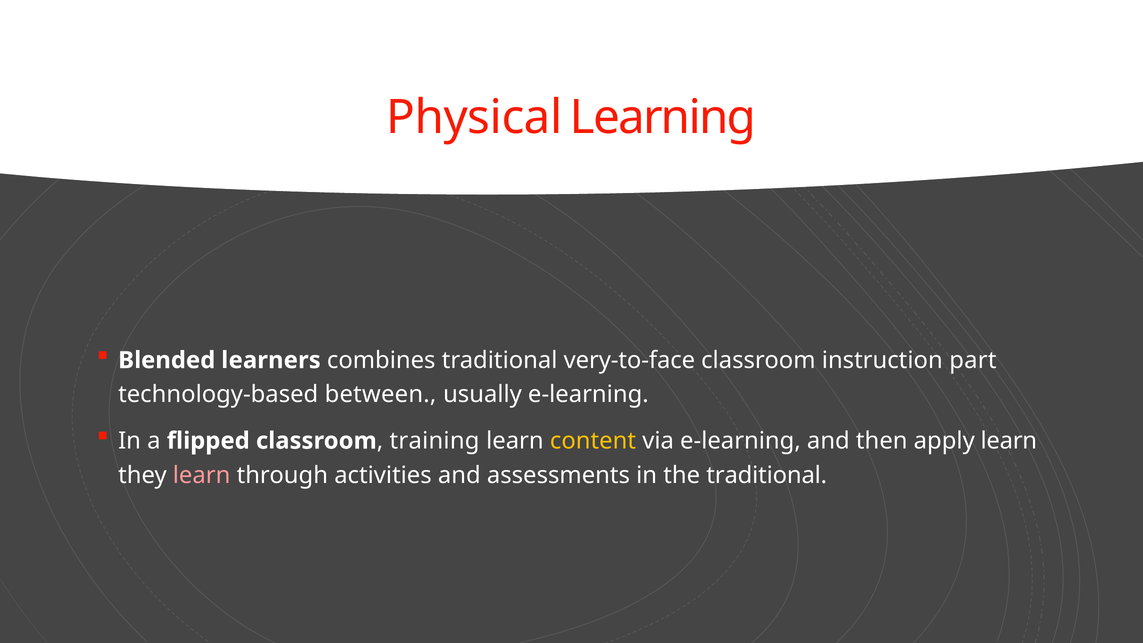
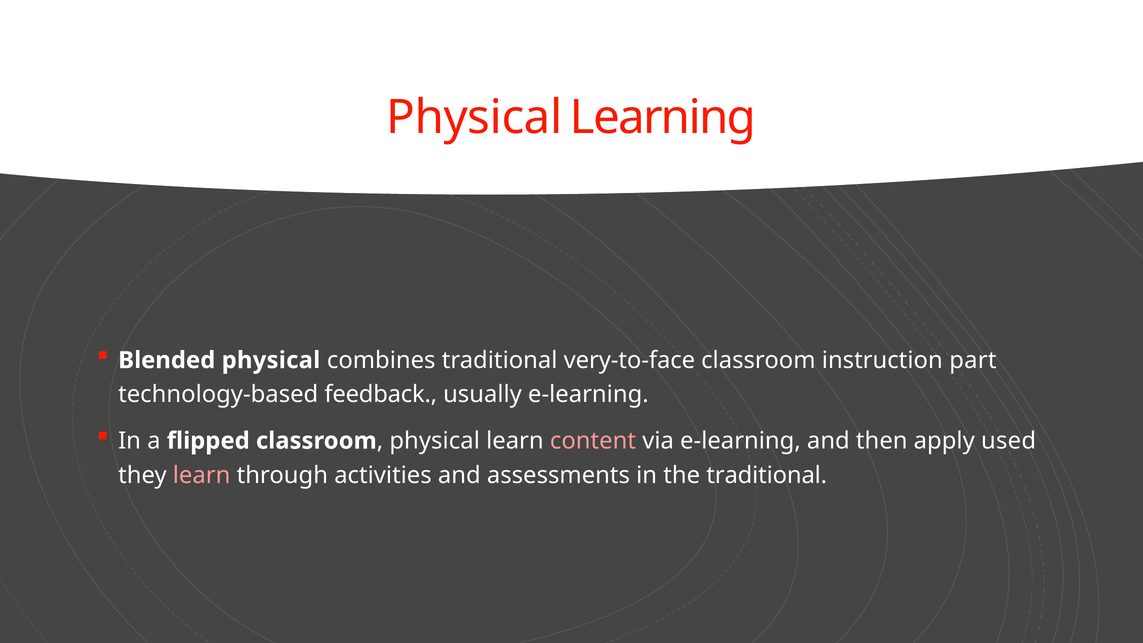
Blended learners: learners -> physical
between: between -> feedback
training at (435, 441): training -> physical
content colour: yellow -> pink
apply learn: learn -> used
